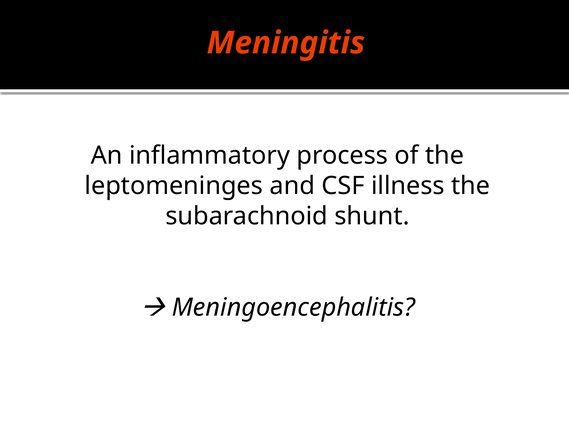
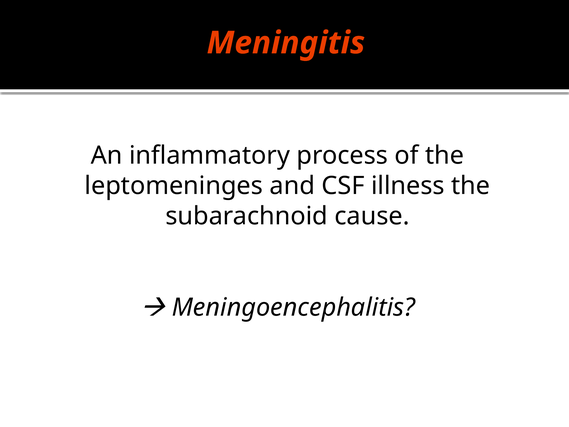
shunt: shunt -> cause
